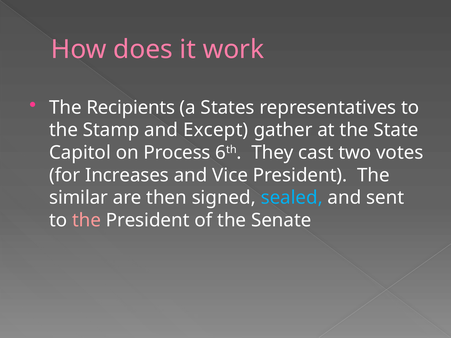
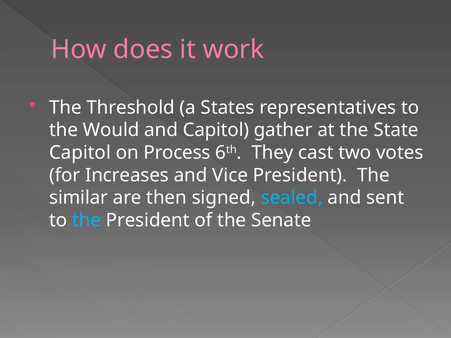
Recipients: Recipients -> Threshold
Stamp: Stamp -> Would
and Except: Except -> Capitol
the at (87, 220) colour: pink -> light blue
